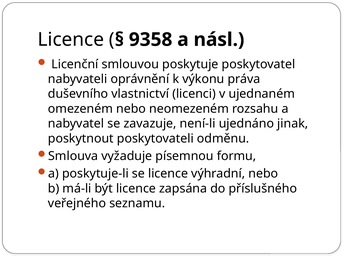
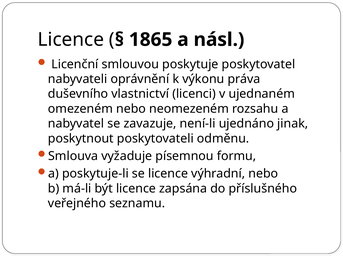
9358: 9358 -> 1865
